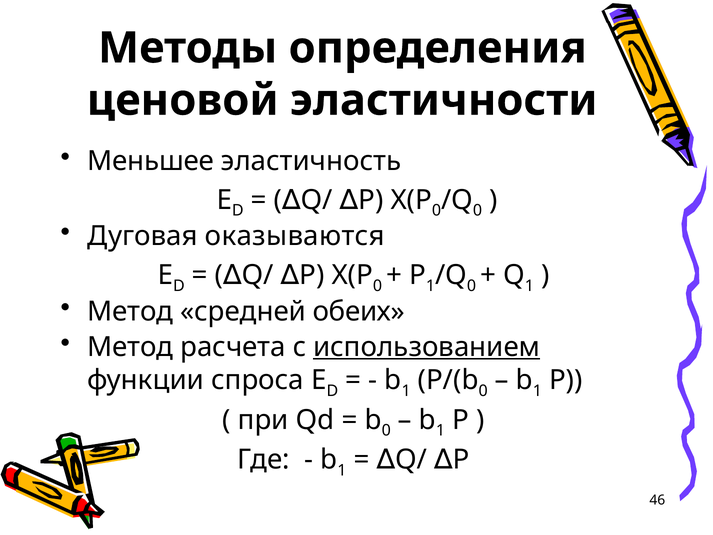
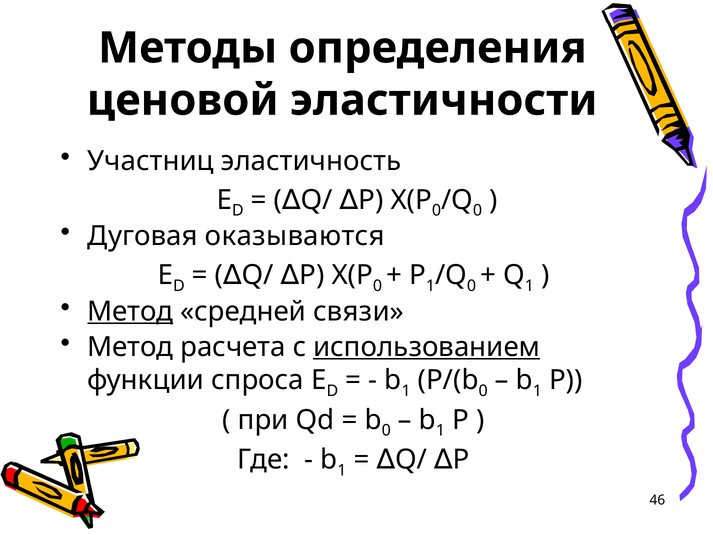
Меньшее: Меньшее -> Участниц
Метод at (130, 311) underline: none -> present
обеих: обеих -> связи
